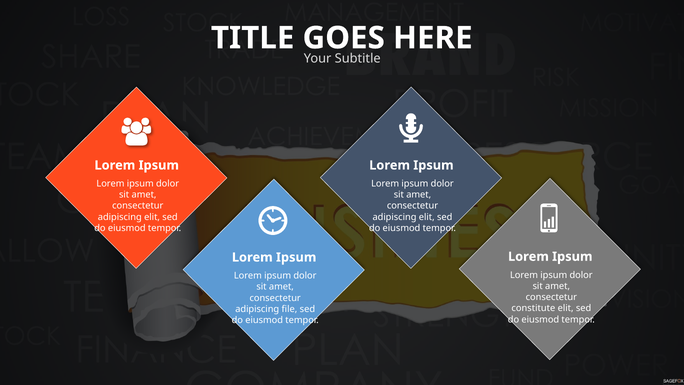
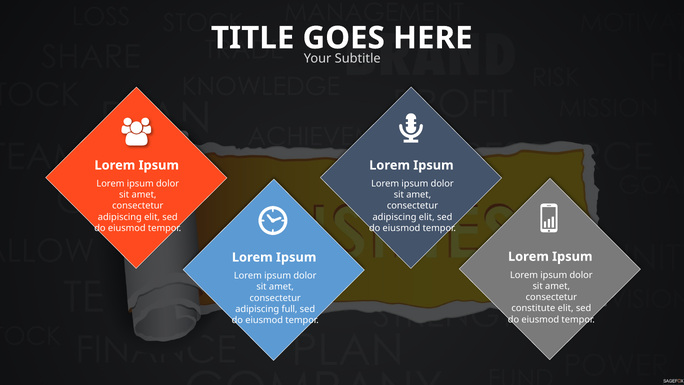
file: file -> full
